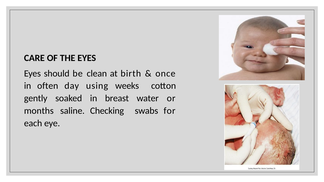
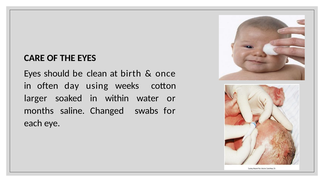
gently: gently -> larger
breast: breast -> within
Checking: Checking -> Changed
